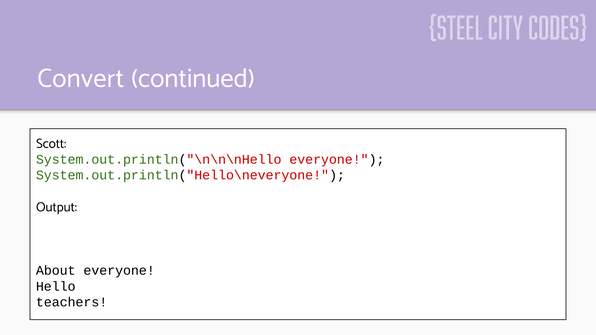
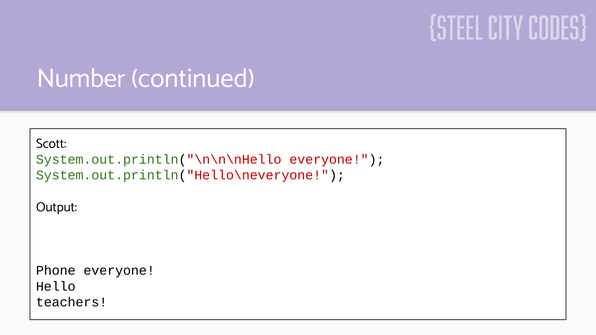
Convert: Convert -> Number
About: About -> Phone
